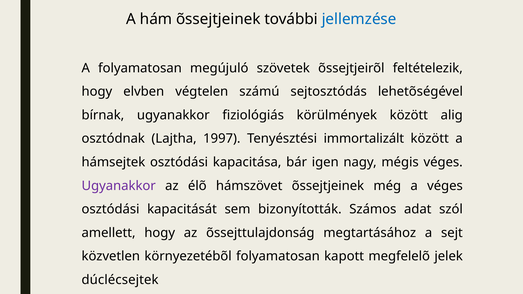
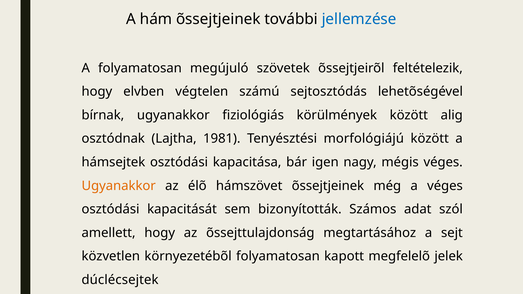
1997: 1997 -> 1981
immortalizált: immortalizált -> morfológiájú
Ugyanakkor at (119, 186) colour: purple -> orange
